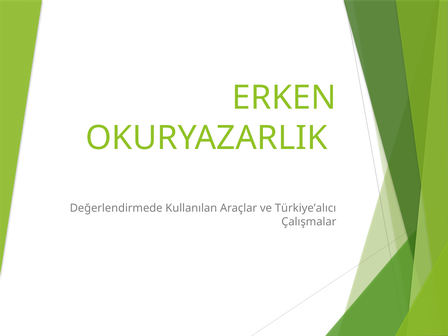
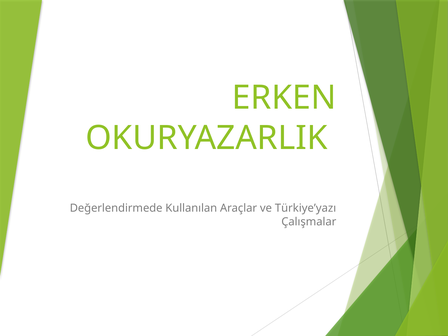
Türkiye’alıcı: Türkiye’alıcı -> Türkiye’yazı
